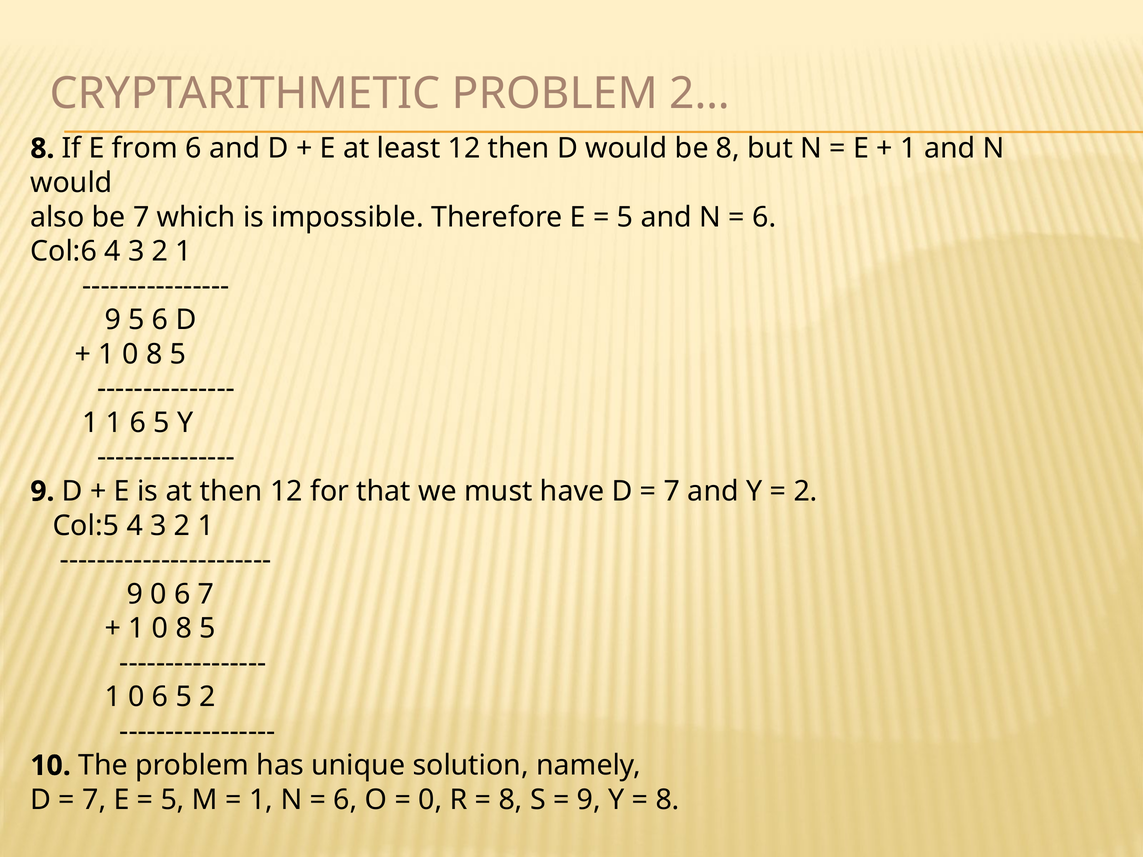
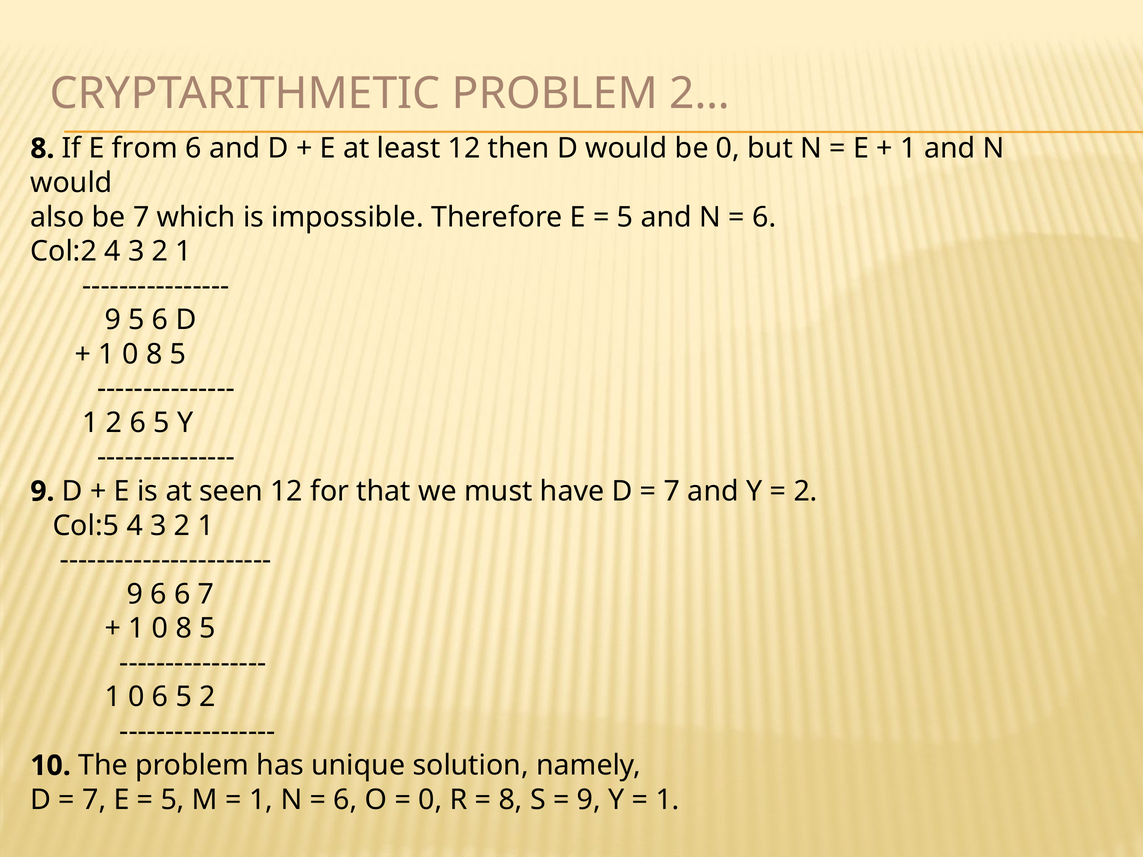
be 8: 8 -> 0
Col:6: Col:6 -> Col:2
1 1: 1 -> 2
at then: then -> seen
9 0: 0 -> 6
8 at (668, 800): 8 -> 1
